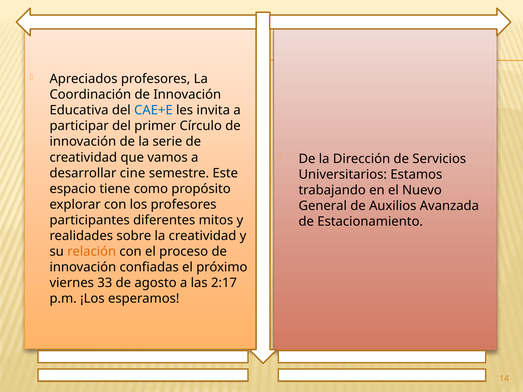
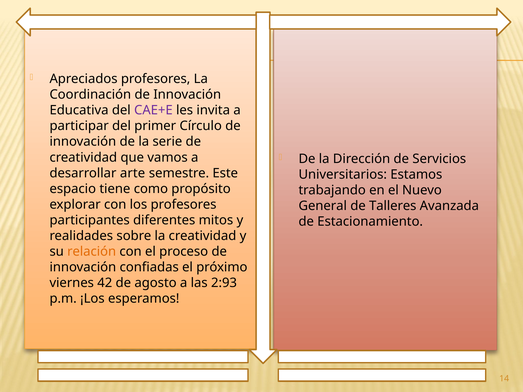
CAE+E colour: blue -> purple
cine: cine -> arte
Auxilios: Auxilios -> Talleres
33: 33 -> 42
2:17: 2:17 -> 2:93
